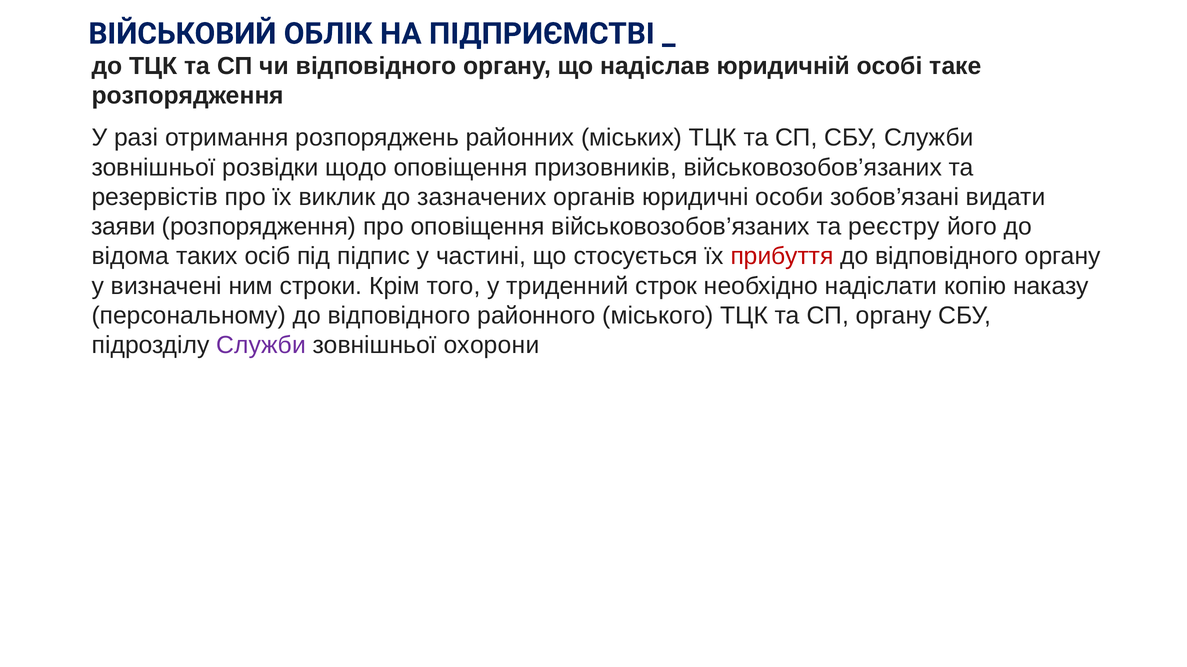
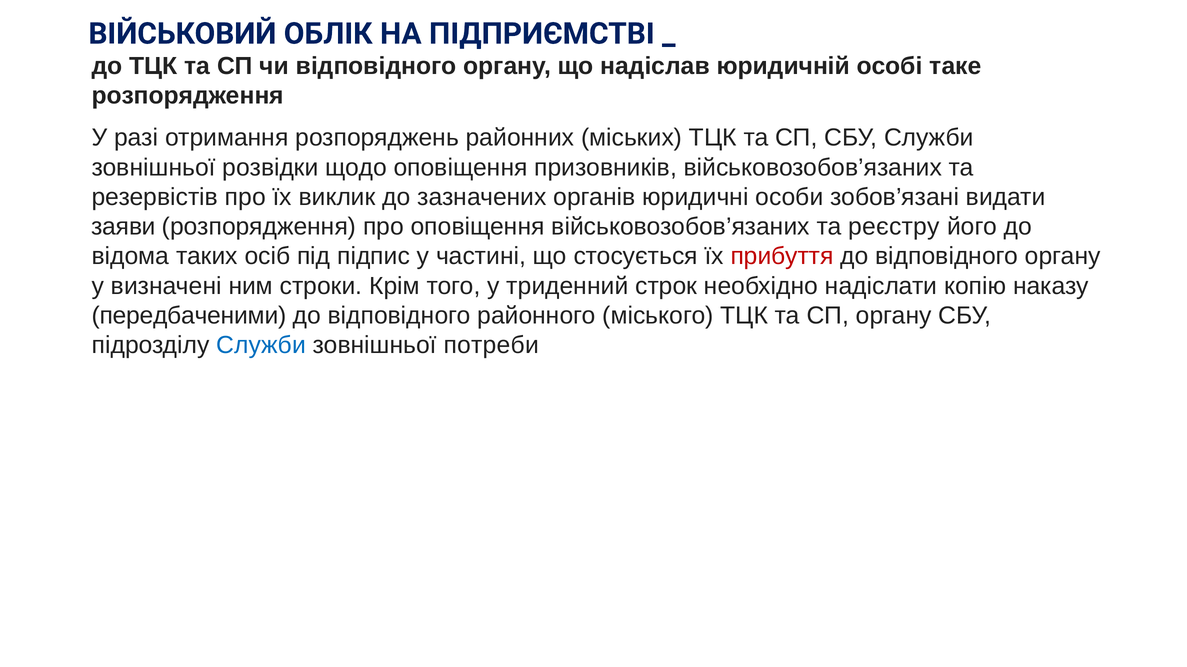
персональному: персональному -> передбаченими
Служби at (261, 346) colour: purple -> blue
охорони: охорони -> потреби
